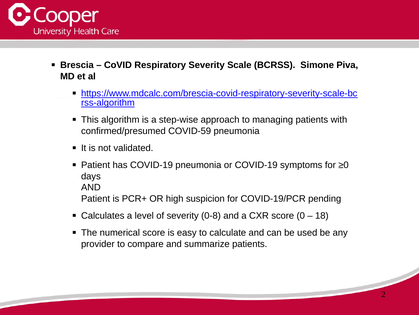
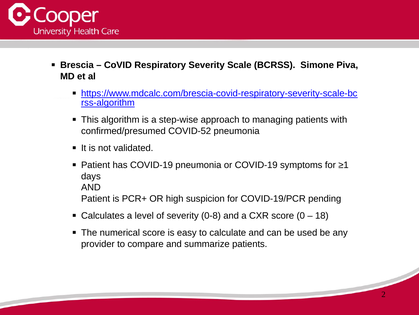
COVID-59: COVID-59 -> COVID-52
≥0: ≥0 -> ≥1
